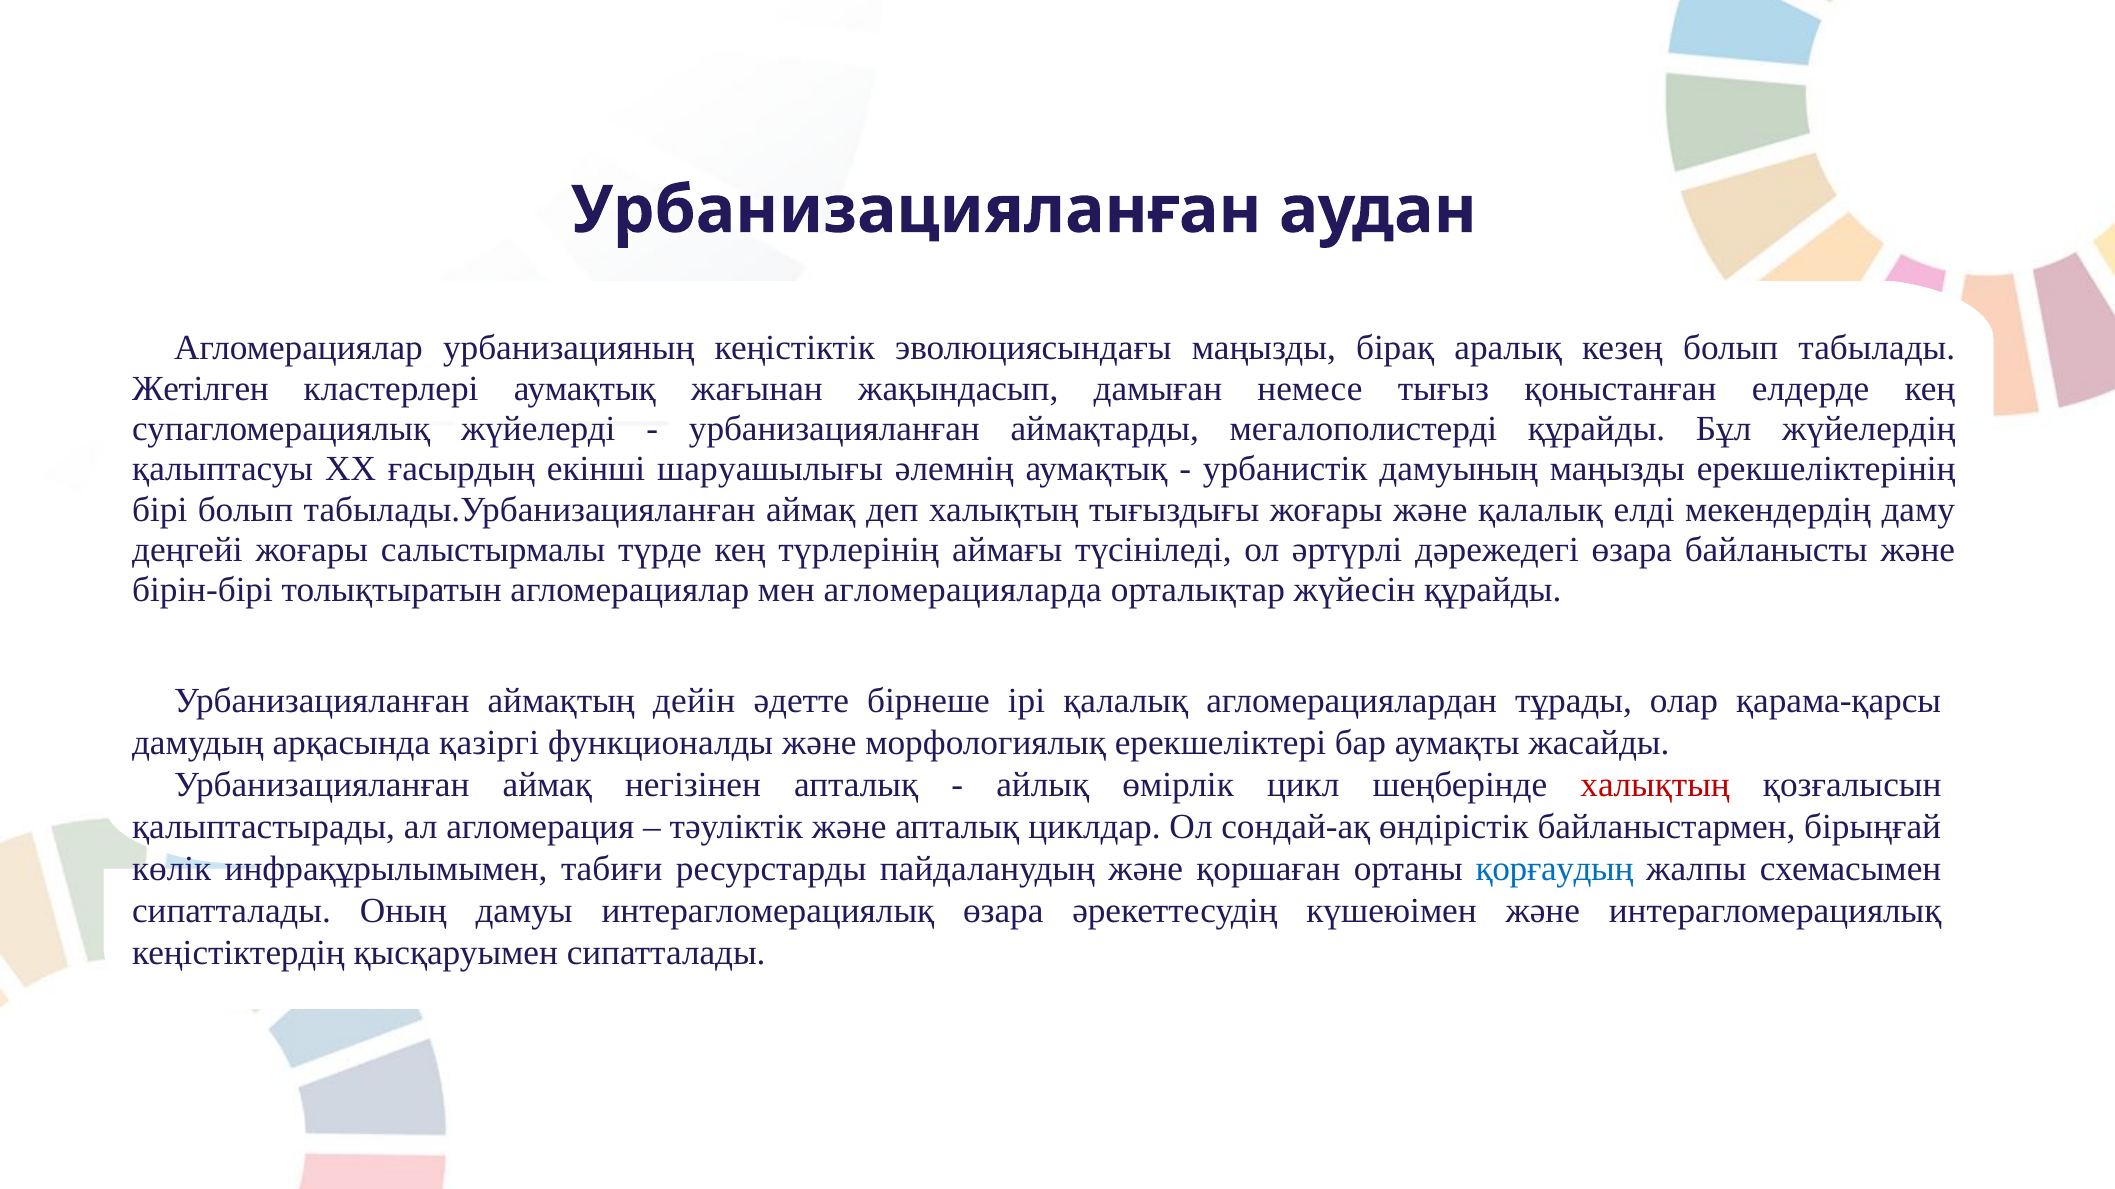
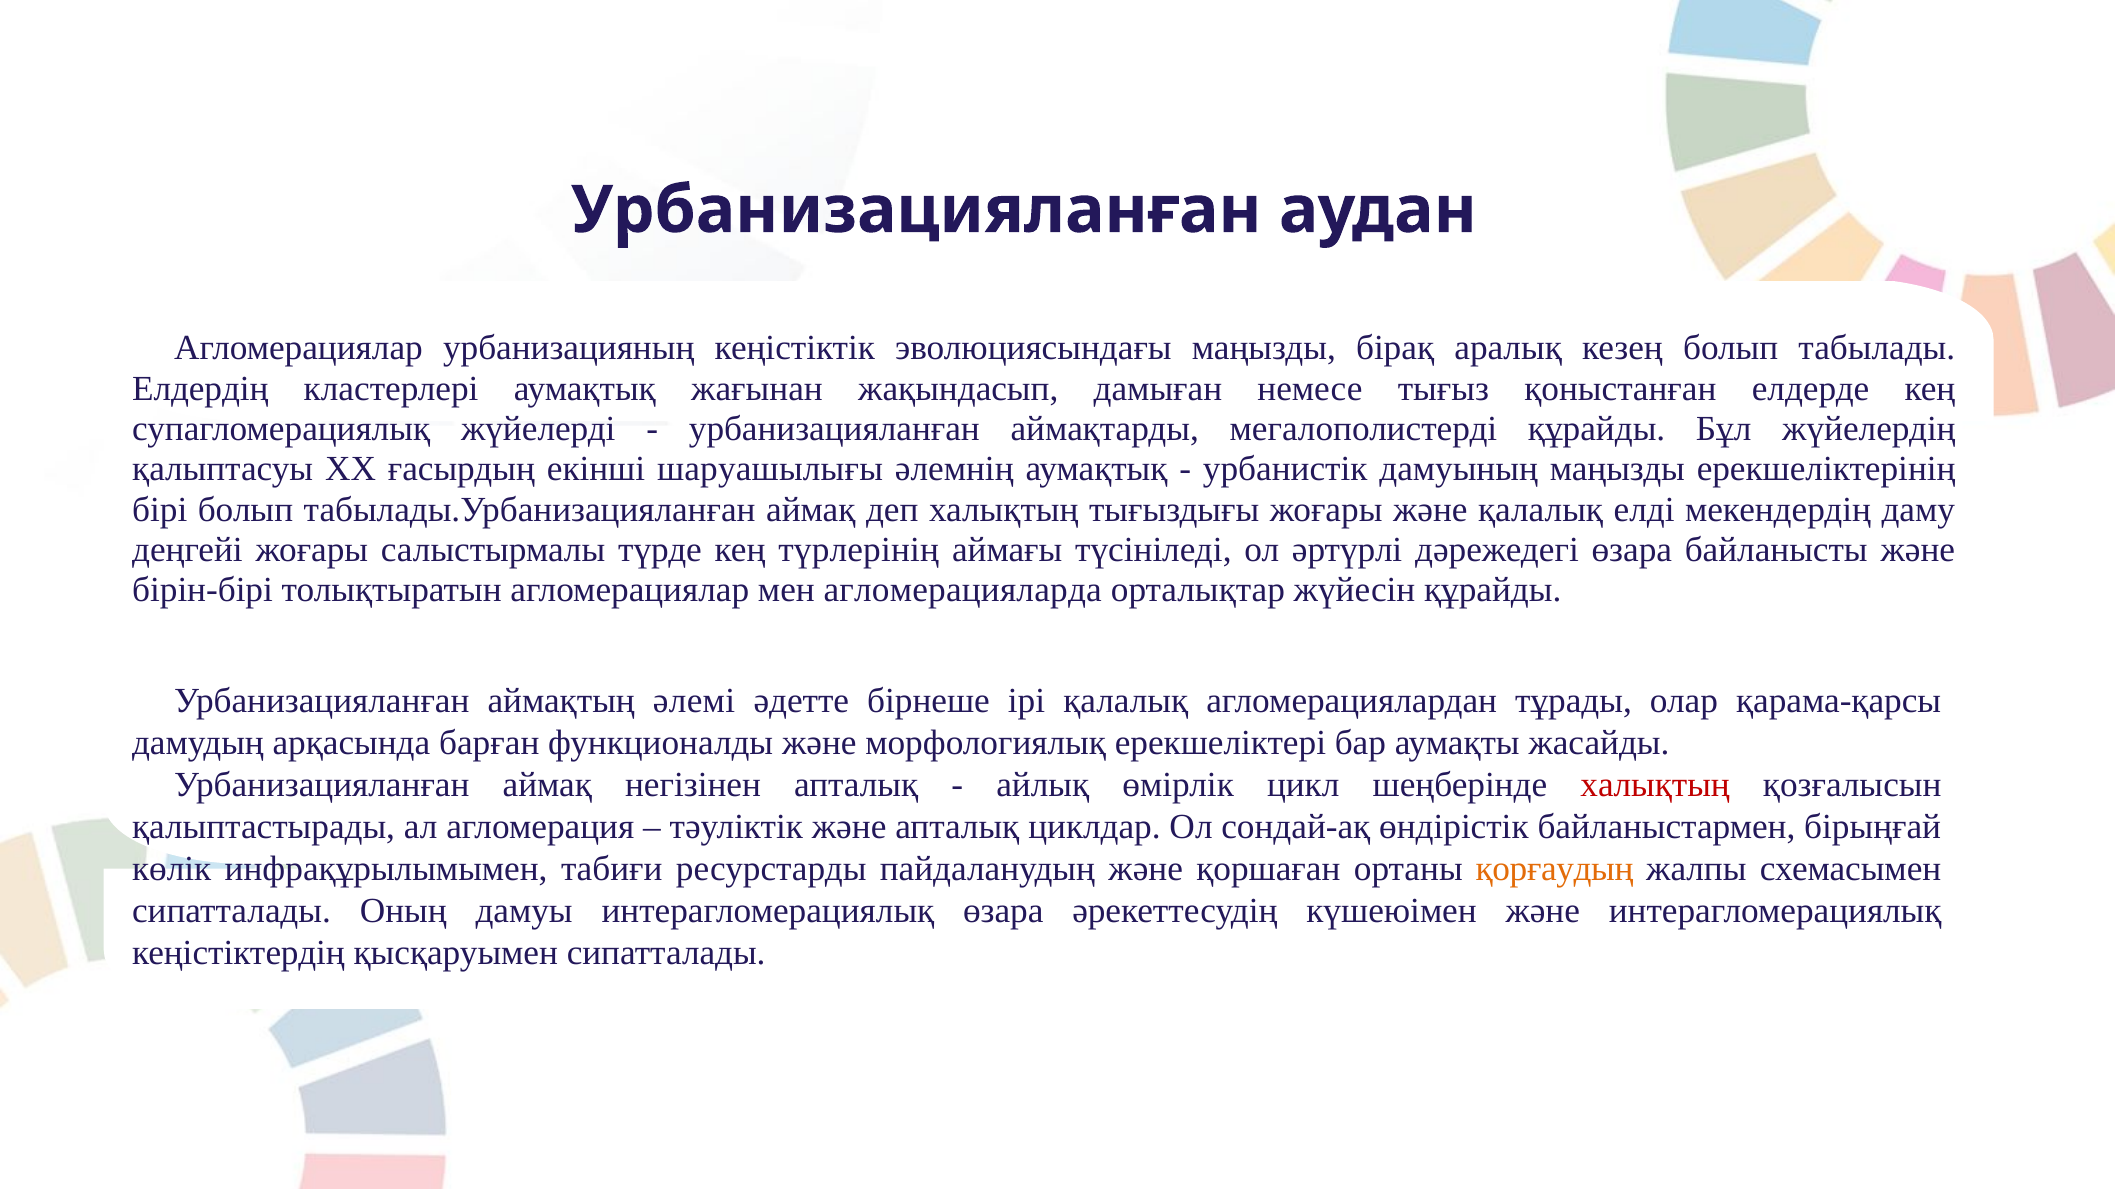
Жетілген: Жетілген -> Елдердің
дейін: дейін -> әлемі
қазіргі: қазіргі -> барған
қорғаудың colour: blue -> orange
